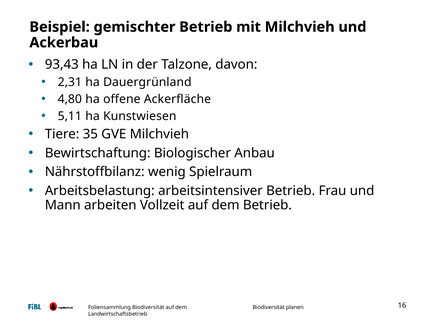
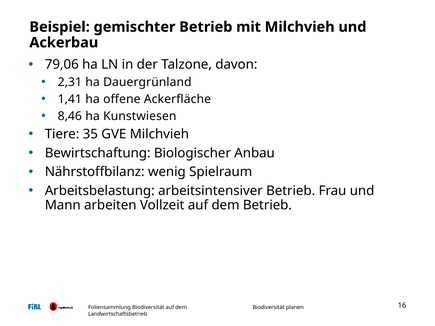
93,43: 93,43 -> 79,06
4,80: 4,80 -> 1,41
5,11: 5,11 -> 8,46
